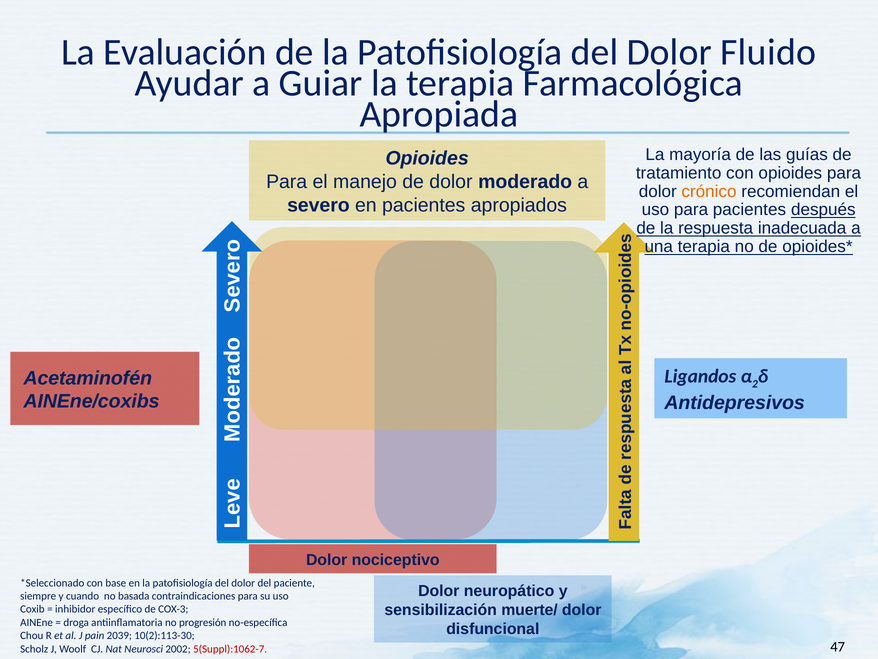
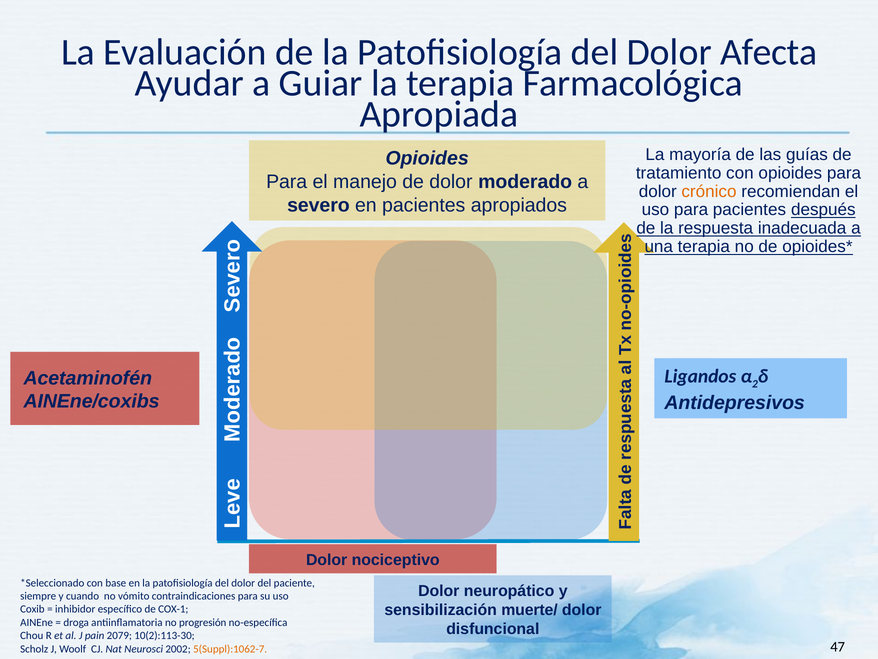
Fluido: Fluido -> Afecta
basada: basada -> vómito
COX-3: COX-3 -> COX-1
2039: 2039 -> 2079
5(Suppl):1062-7 colour: red -> orange
